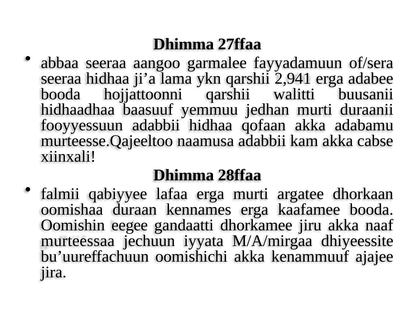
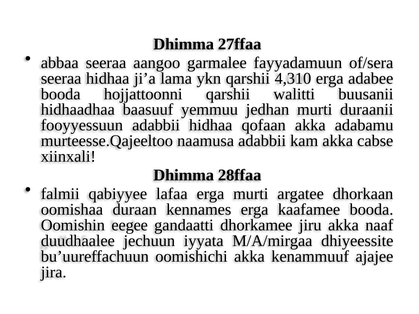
2,941: 2,941 -> 4,310
murteessaa: murteessaa -> duudhaalee
